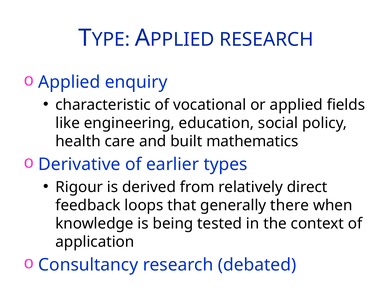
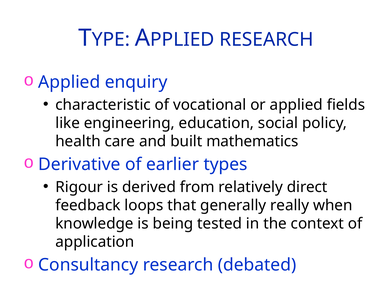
there: there -> really
